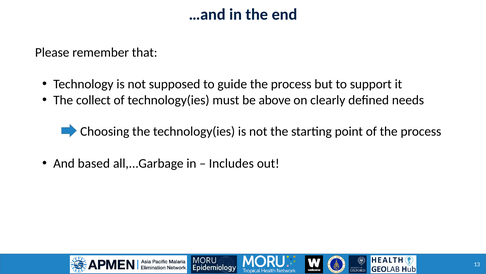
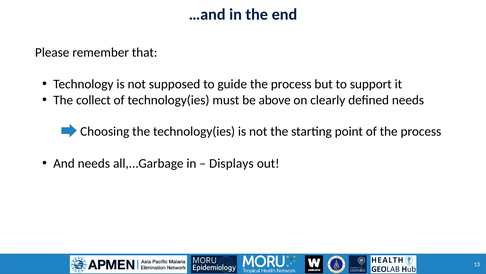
And based: based -> needs
Includes: Includes -> Displays
